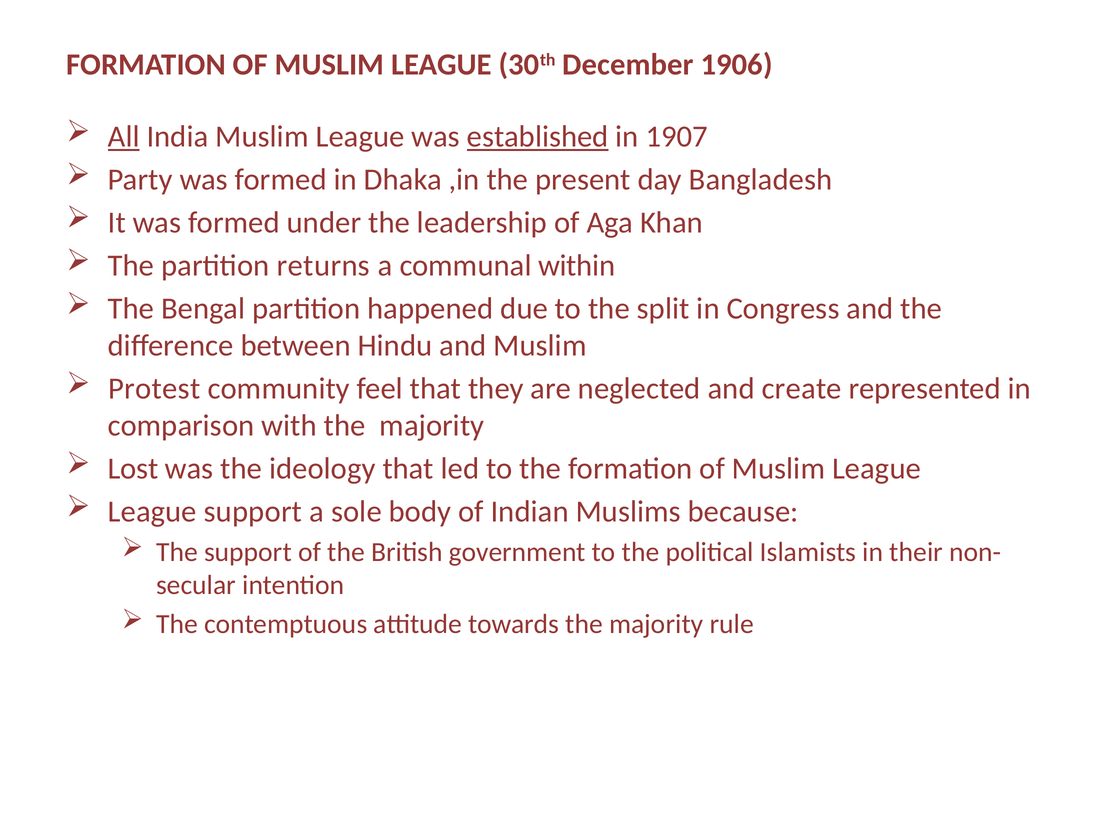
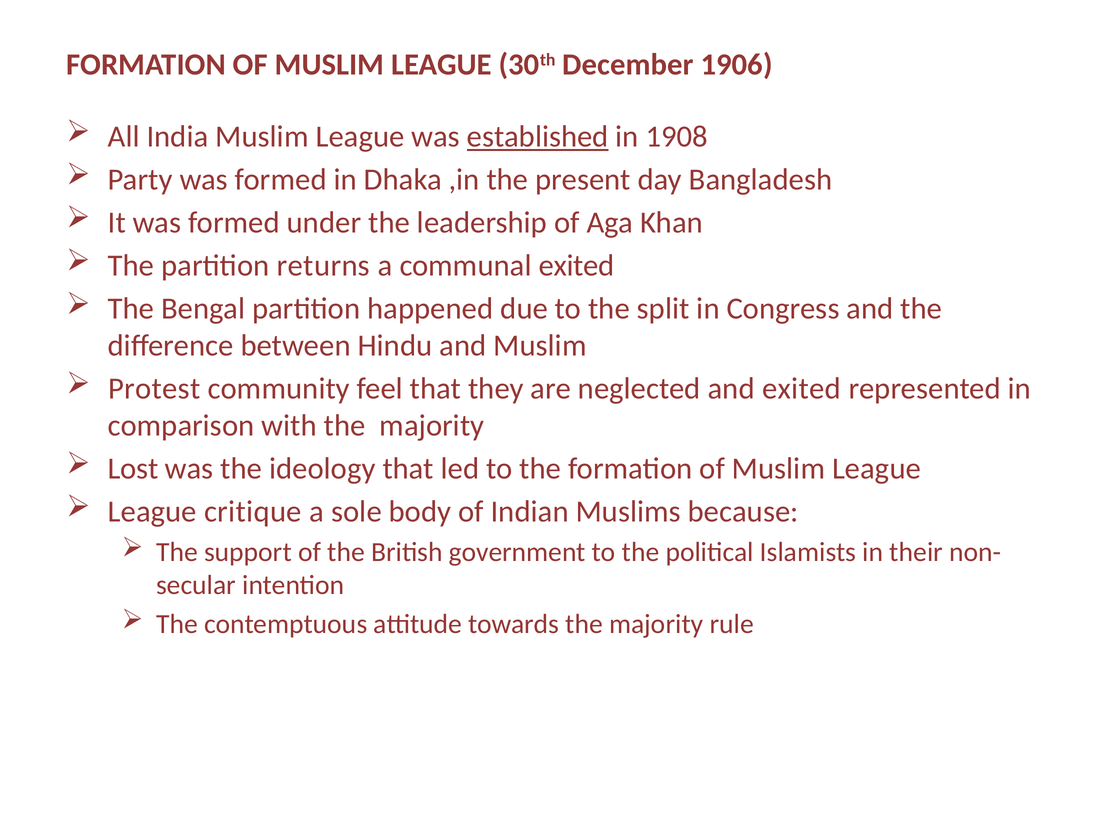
All underline: present -> none
1907: 1907 -> 1908
communal within: within -> exited
and create: create -> exited
League support: support -> critique
